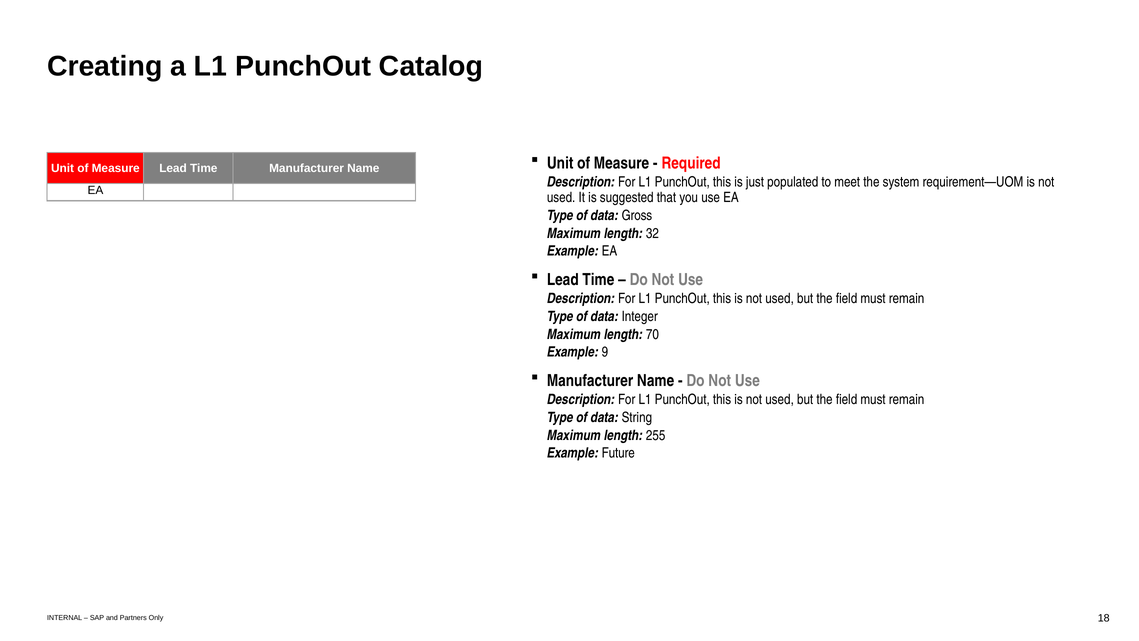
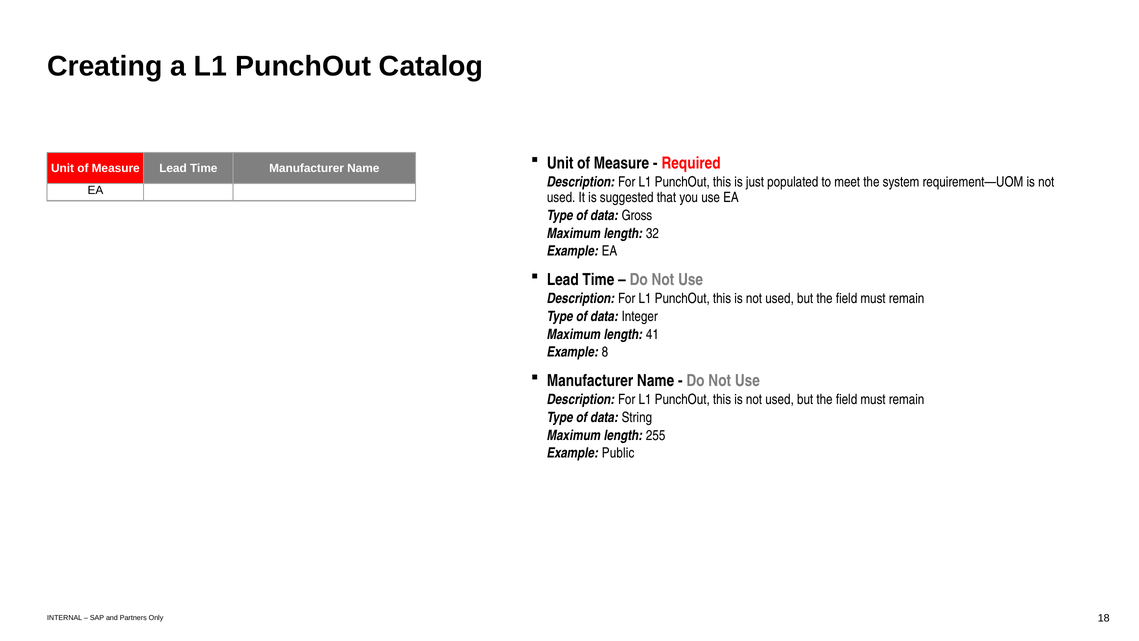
70: 70 -> 41
9: 9 -> 8
Future: Future -> Public
